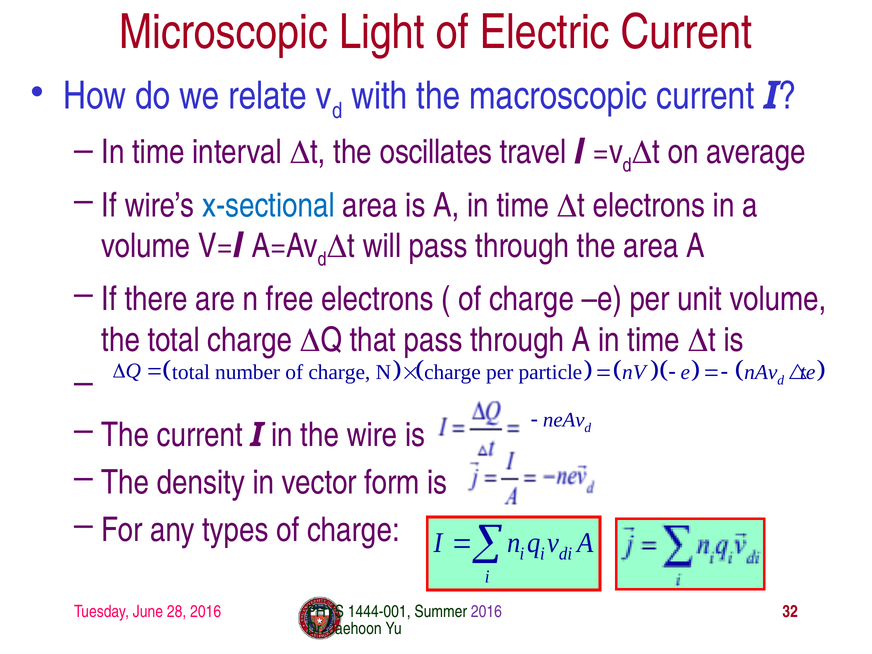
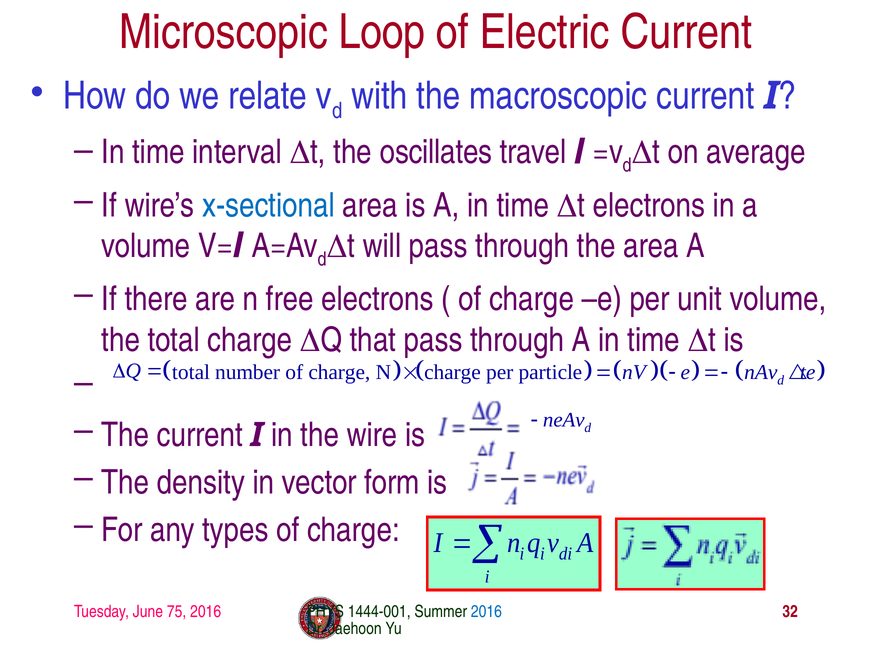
Light: Light -> Loop
28: 28 -> 75
2016 at (486, 612) colour: purple -> blue
